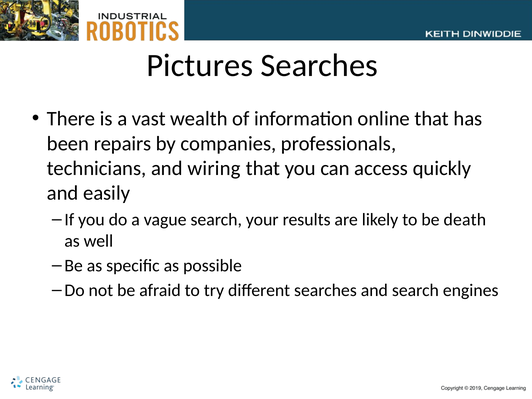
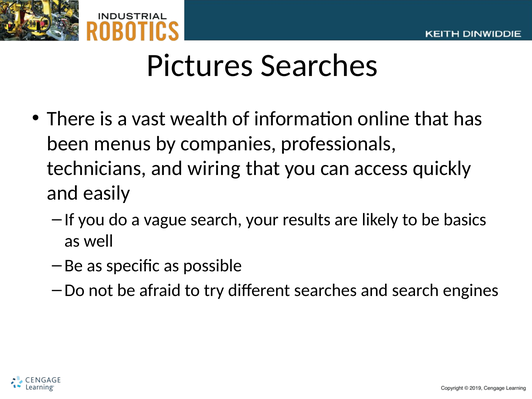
repairs: repairs -> menus
death: death -> basics
